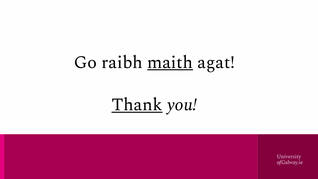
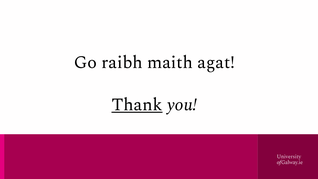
maith underline: present -> none
